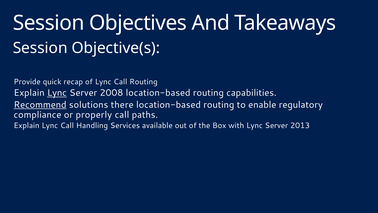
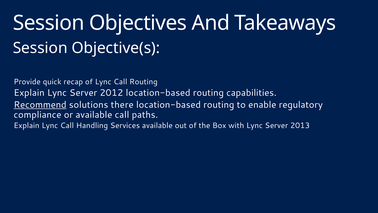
Lync at (57, 93) underline: present -> none
2008: 2008 -> 2012
or properly: properly -> available
